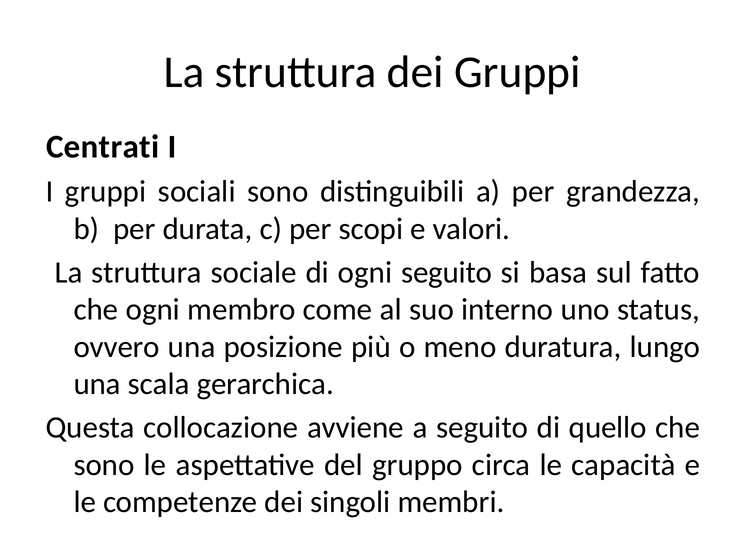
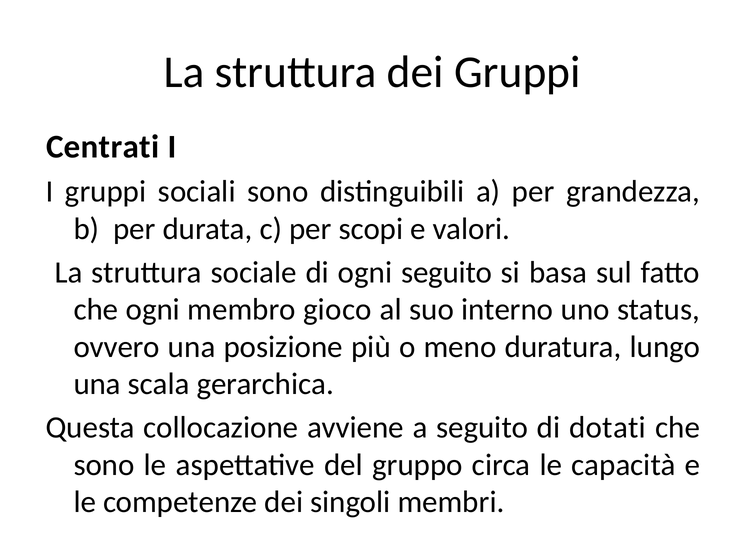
come: come -> gioco
quello: quello -> dotati
